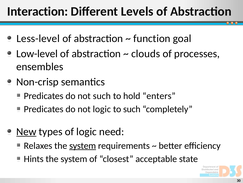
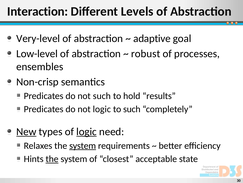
Less-level: Less-level -> Very-level
function: function -> adaptive
clouds: clouds -> robust
enters: enters -> results
logic at (87, 131) underline: none -> present
the at (52, 158) underline: none -> present
